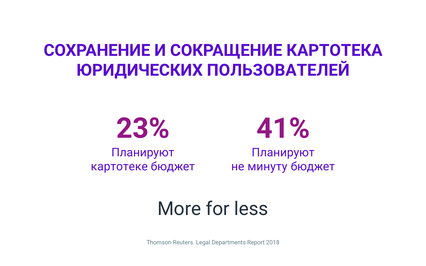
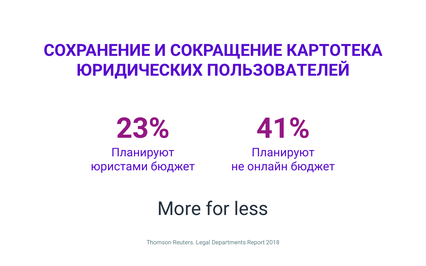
картотеке: картотеке -> юристами
минуту: минуту -> онлайн
